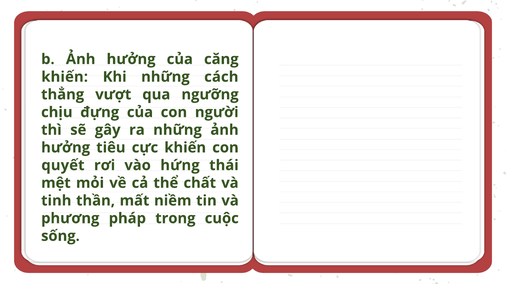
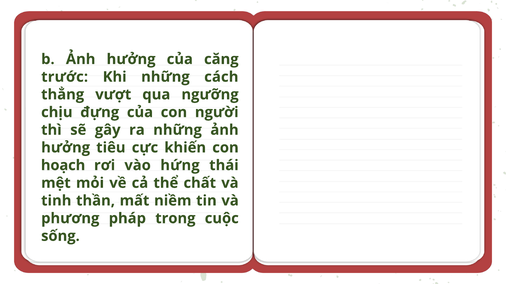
khiến at (65, 77): khiến -> trước
quyết: quyết -> hoạch
